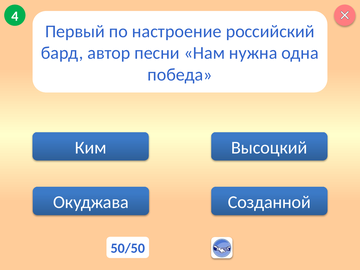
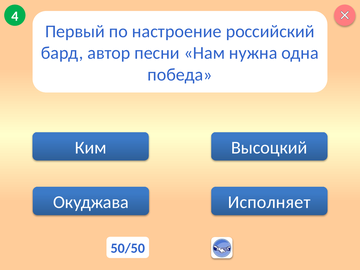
Созданной: Созданной -> Исполняет
